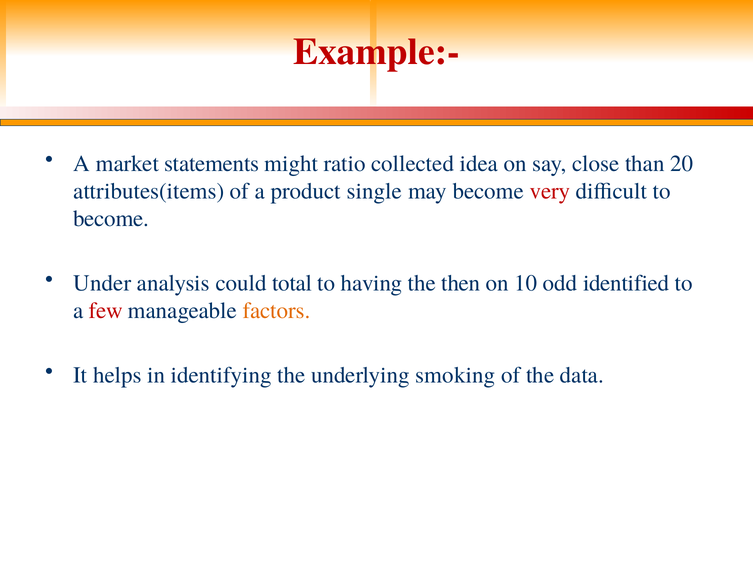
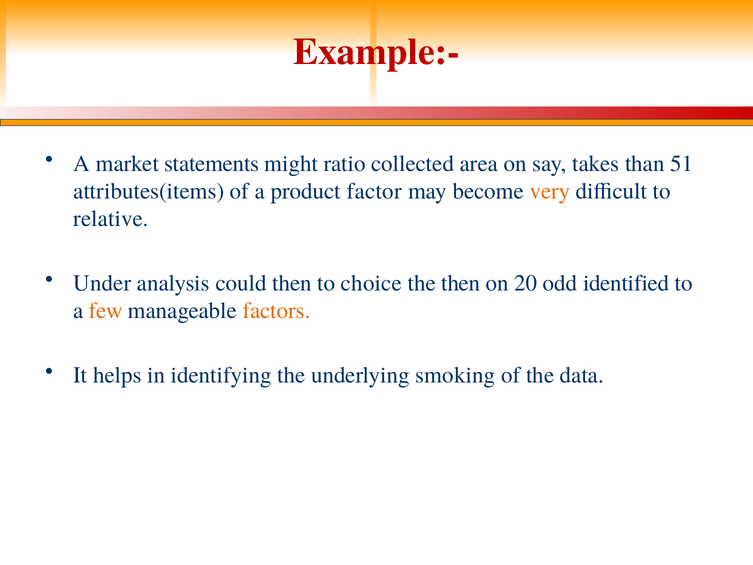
idea: idea -> area
close: close -> takes
20: 20 -> 51
single: single -> factor
very colour: red -> orange
become at (111, 219): become -> relative
could total: total -> then
having: having -> choice
10: 10 -> 20
few colour: red -> orange
